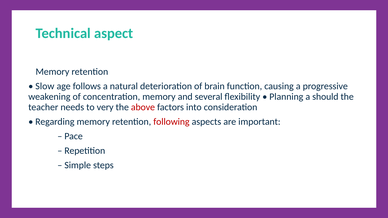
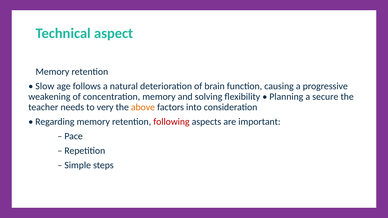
several: several -> solving
should: should -> secure
above colour: red -> orange
